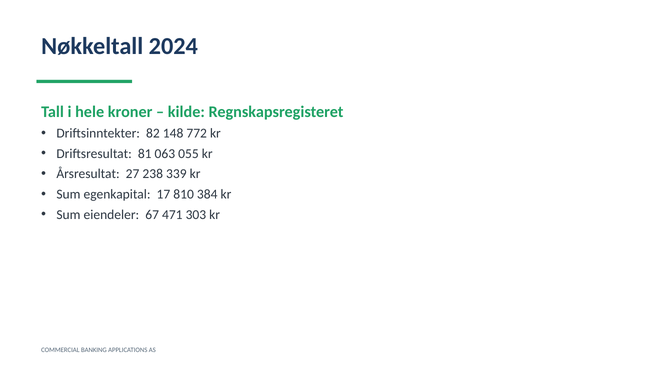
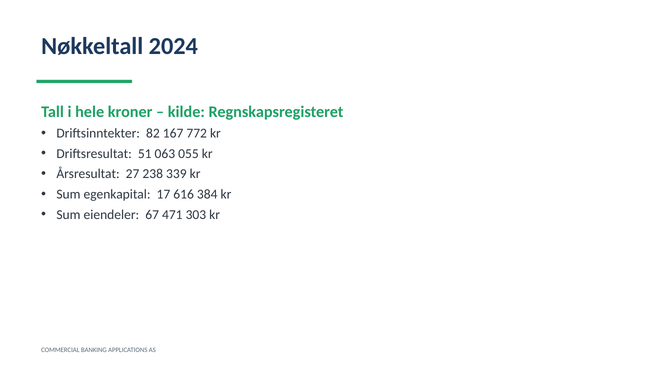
148: 148 -> 167
81: 81 -> 51
810: 810 -> 616
